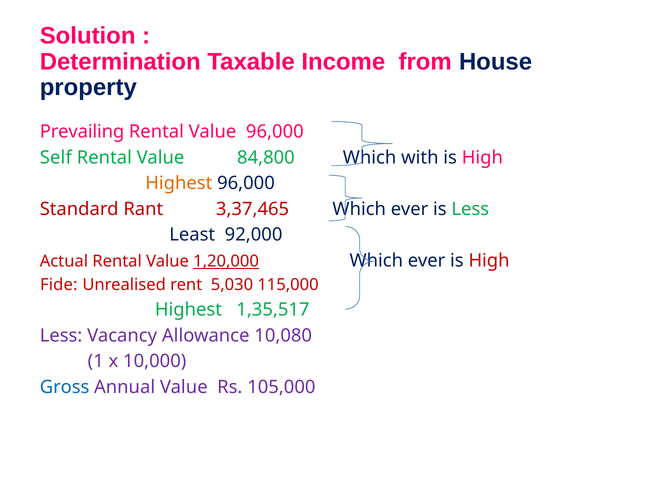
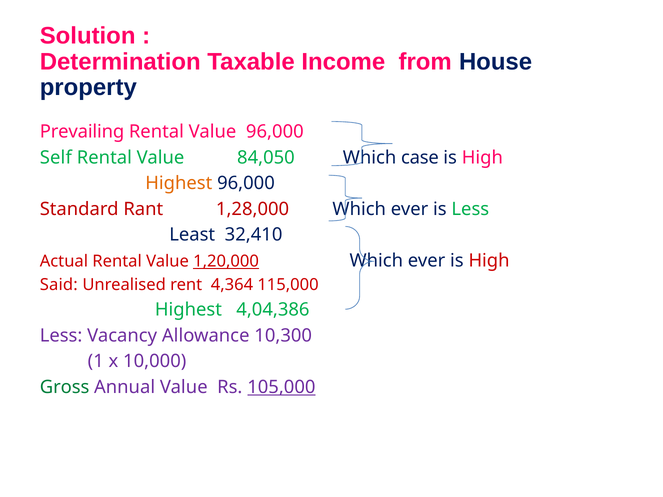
84,800: 84,800 -> 84,050
with: with -> case
3,37,465: 3,37,465 -> 1,28,000
92,000: 92,000 -> 32,410
Fide: Fide -> Said
5,030: 5,030 -> 4,364
1,35,517: 1,35,517 -> 4,04,386
10,080: 10,080 -> 10,300
Gross colour: blue -> green
105,000 underline: none -> present
